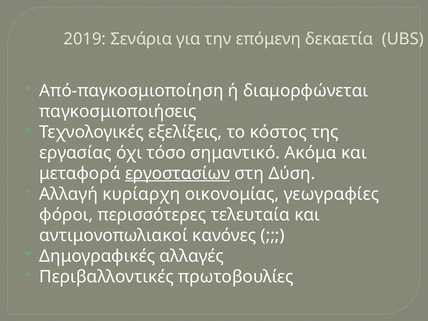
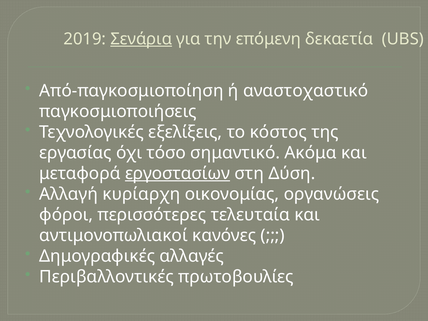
Σενάρια underline: none -> present
διαμορφώνεται: διαμορφώνεται -> αναστοχαστικό
γεωγραφίες: γεωγραφίες -> οργανώσεις
